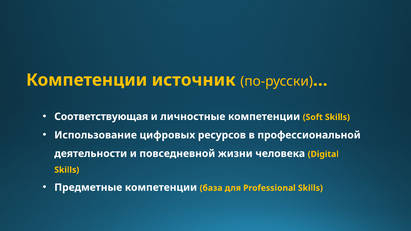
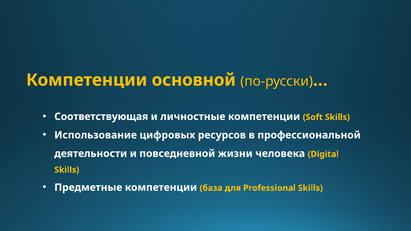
источник: источник -> основной
